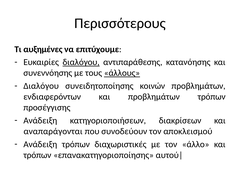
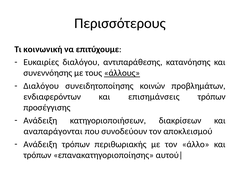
αυξημένες: αυξημένες -> κοινωνική
διαλόγου at (81, 62) underline: present -> none
και προβλημάτων: προβλημάτων -> επισημάνσεις
διαχωριστικές: διαχωριστικές -> περιθωριακής
